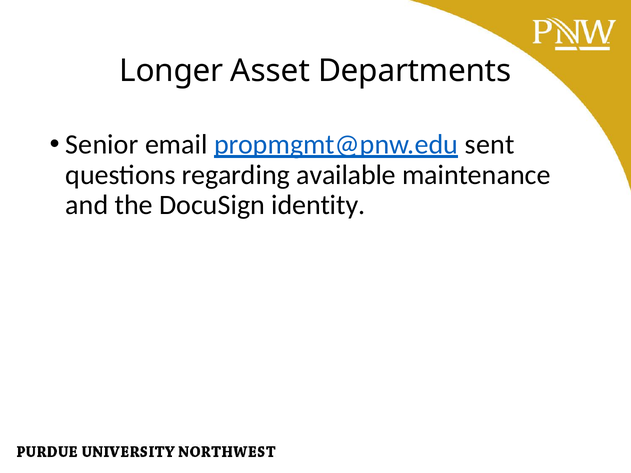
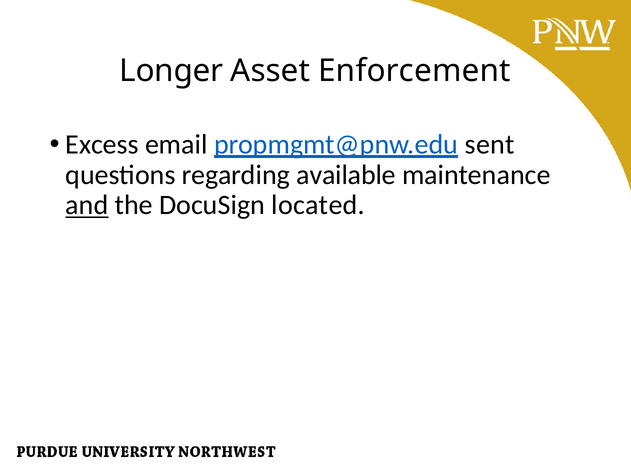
Departments: Departments -> Enforcement
Senior: Senior -> Excess
and underline: none -> present
identity: identity -> located
